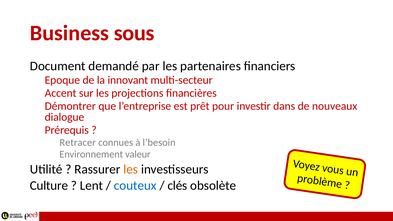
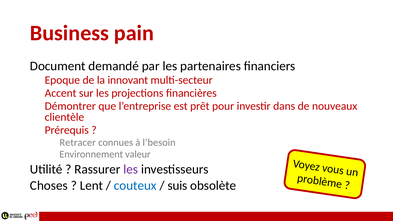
sous: sous -> pain
dialogue: dialogue -> clientèle
les at (131, 169) colour: orange -> purple
Culture: Culture -> Choses
clés: clés -> suis
